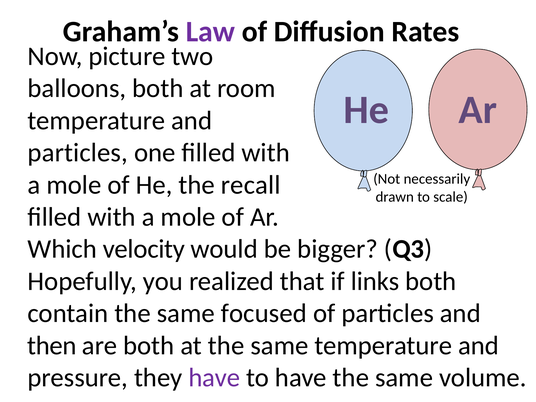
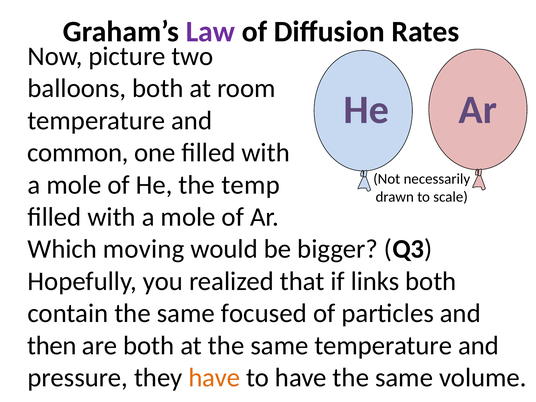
particles at (78, 153): particles -> common
recall: recall -> temp
velocity: velocity -> moving
have at (214, 378) colour: purple -> orange
